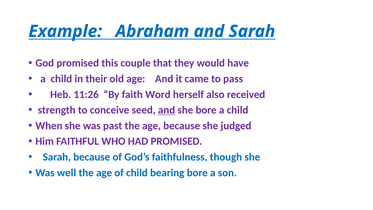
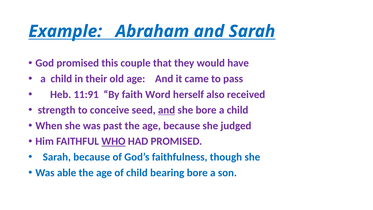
11:26: 11:26 -> 11:91
WHO underline: none -> present
well: well -> able
